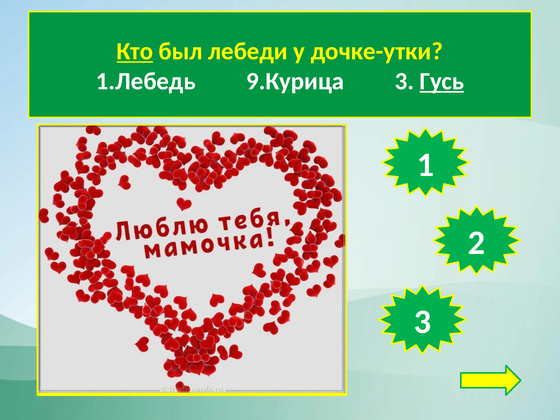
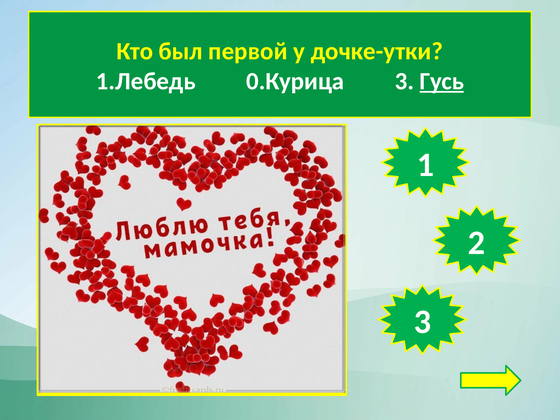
Кто underline: present -> none
лебеди: лебеди -> первой
9.Курица: 9.Курица -> 0.Курица
